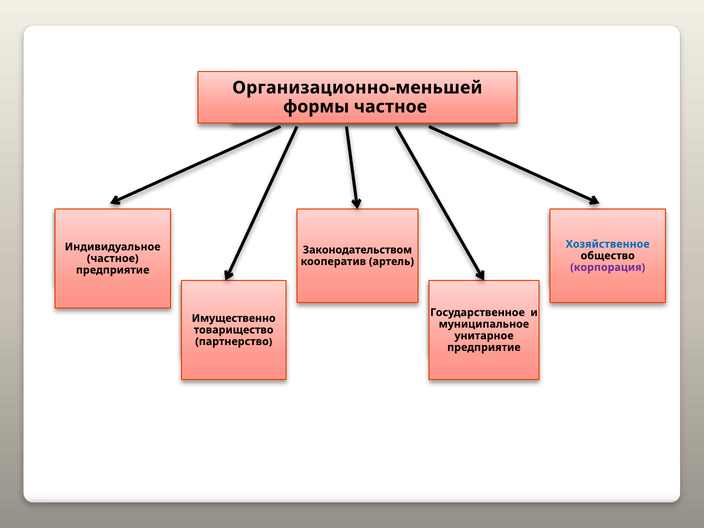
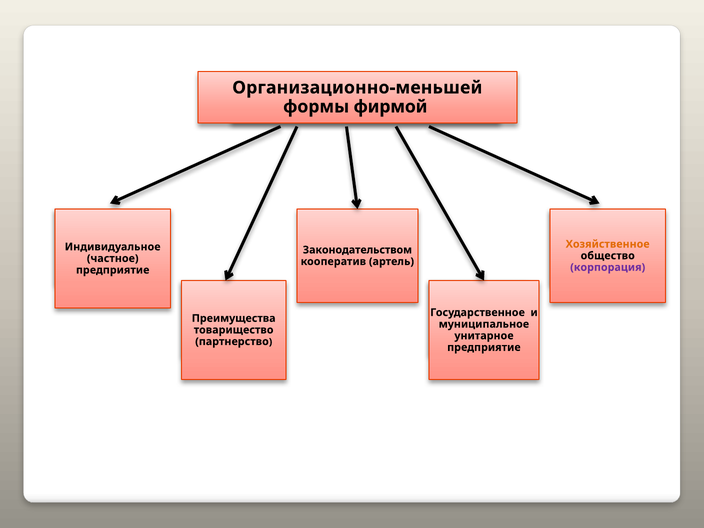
формы частное: частное -> фирмой
Хозяйственное colour: blue -> orange
Имущественно: Имущественно -> Преимущества
